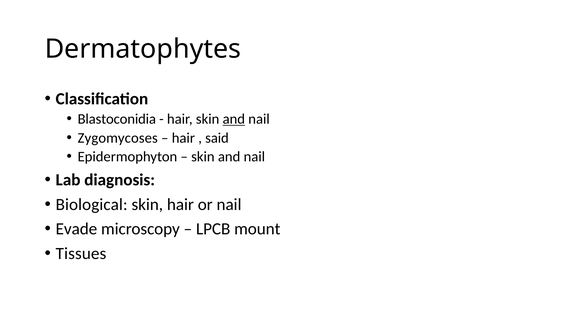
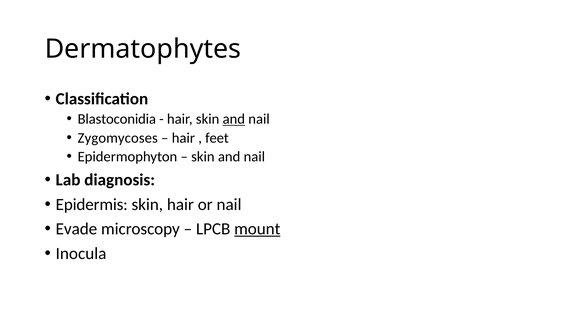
said: said -> feet
Biological: Biological -> Epidermis
mount underline: none -> present
Tissues: Tissues -> Inocula
